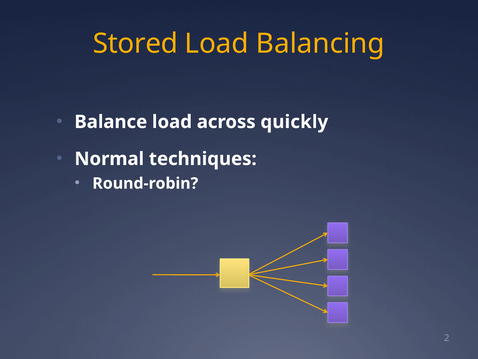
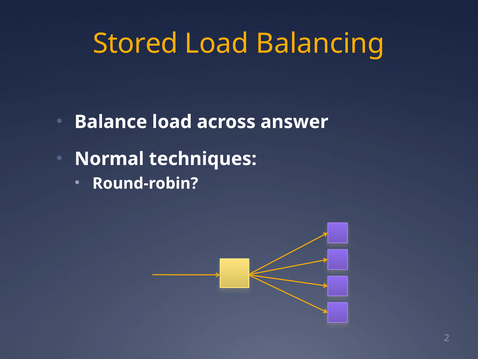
quickly: quickly -> answer
